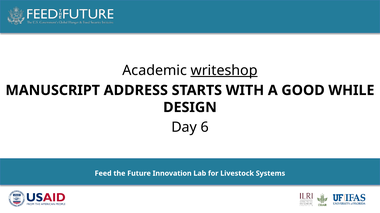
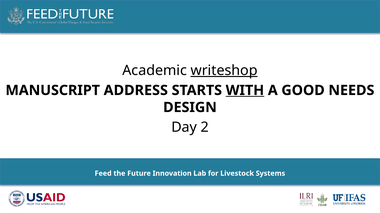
WITH underline: none -> present
WHILE: WHILE -> NEEDS
6: 6 -> 2
